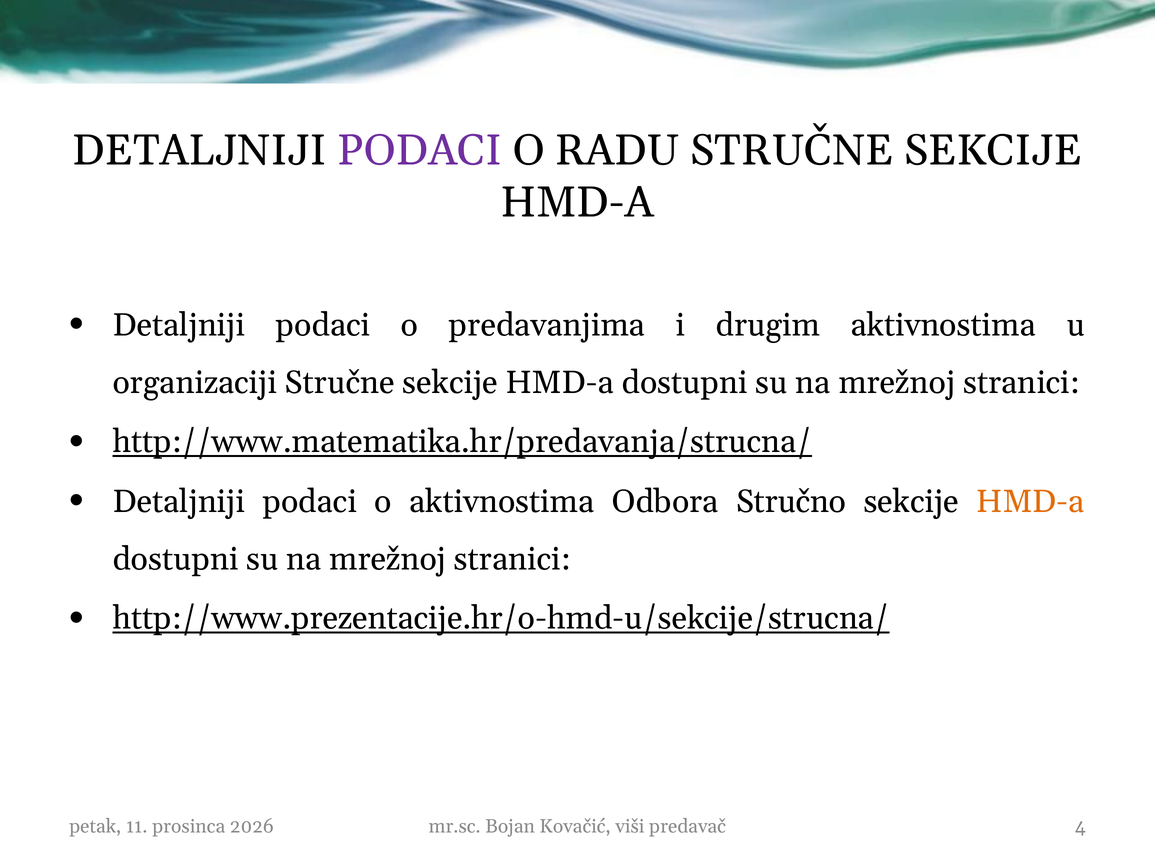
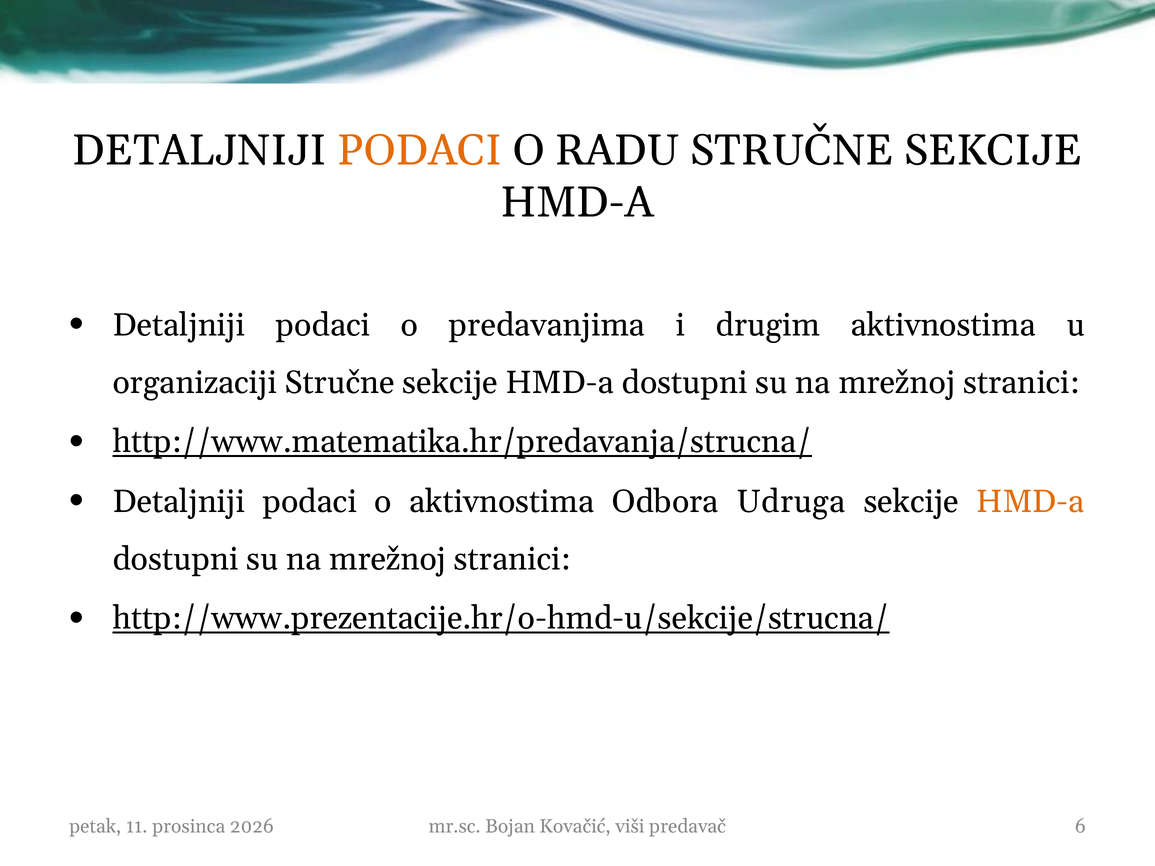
PODACI at (420, 150) colour: purple -> orange
Stručno: Stručno -> Udruga
4: 4 -> 6
